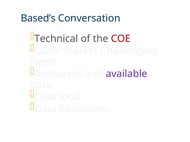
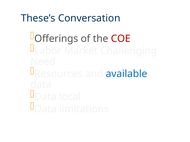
Based’s: Based’s -> These’s
Technical: Technical -> Offerings
available colour: purple -> blue
